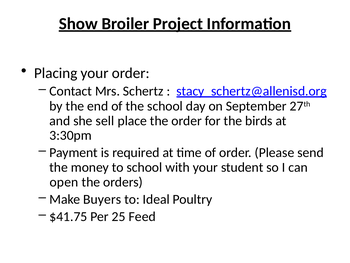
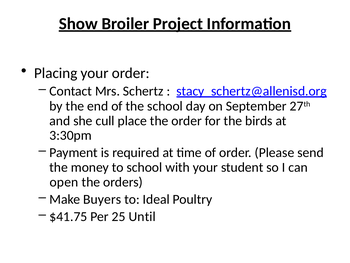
sell: sell -> cull
Feed: Feed -> Until
